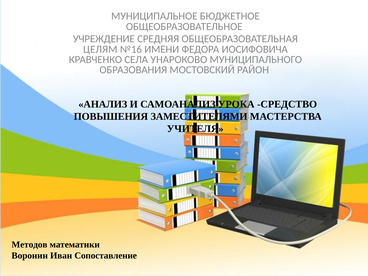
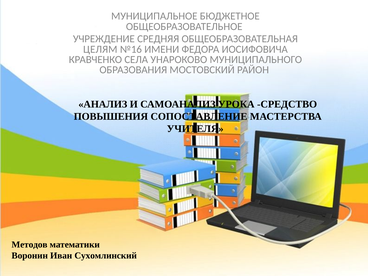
ЗАМЕСТИТЕЛЯМИ: ЗАМЕСТИТЕЛЯМИ -> СОПОСТАВЛЕНИЕ
Сопоставление: Сопоставление -> Сухомлинский
